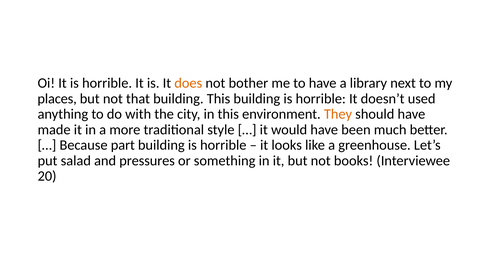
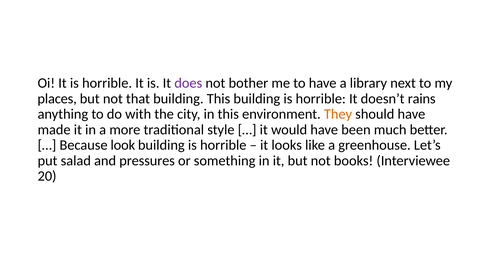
does colour: orange -> purple
used: used -> rains
part: part -> look
